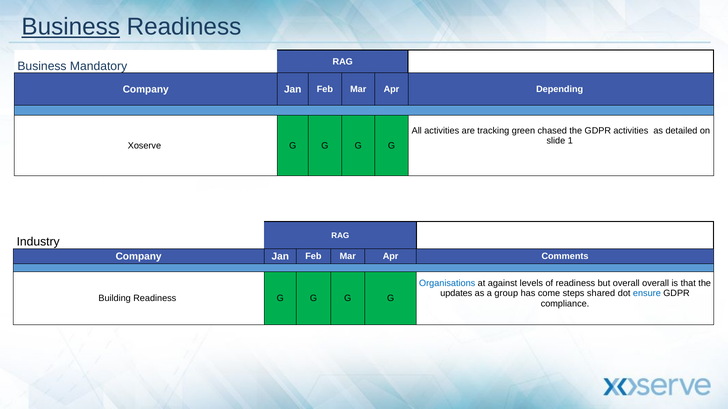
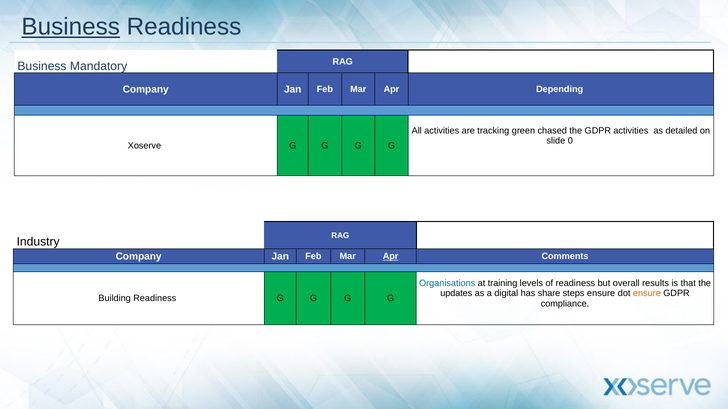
1: 1 -> 0
Apr at (391, 257) underline: none -> present
against: against -> training
overall overall: overall -> results
group: group -> digital
come: come -> share
steps shared: shared -> ensure
ensure at (647, 294) colour: blue -> orange
